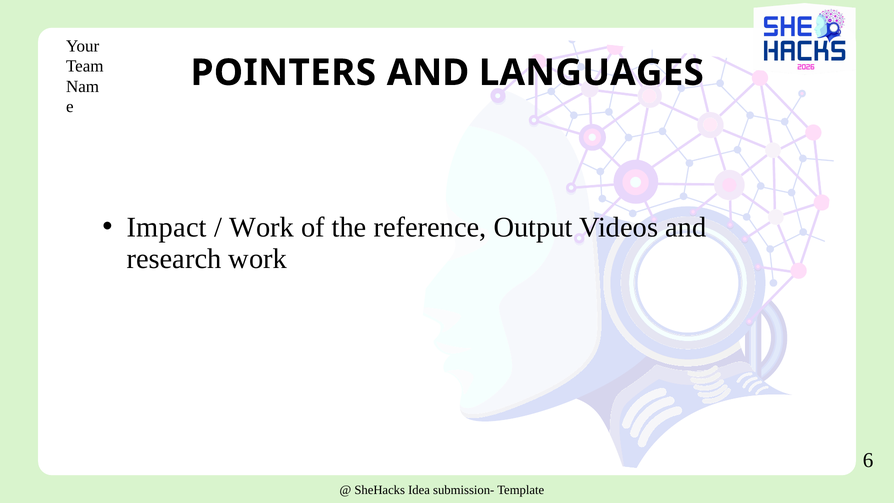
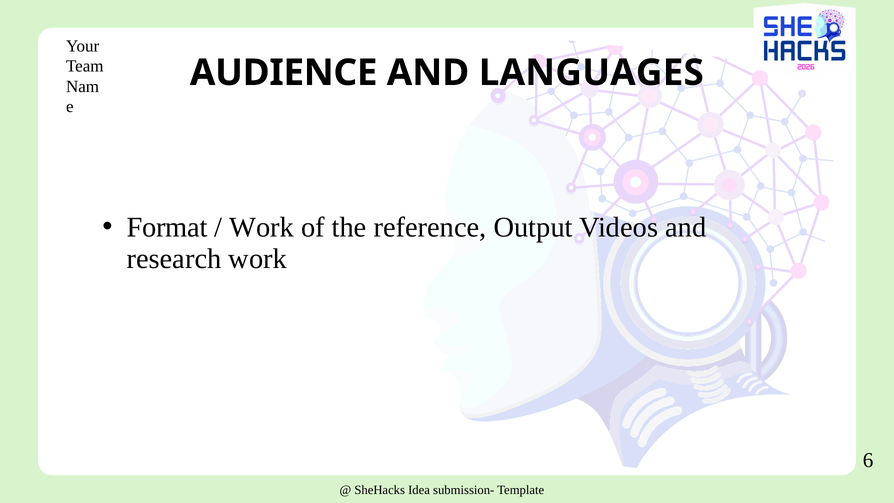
POINTERS: POINTERS -> AUDIENCE
Impact: Impact -> Format
